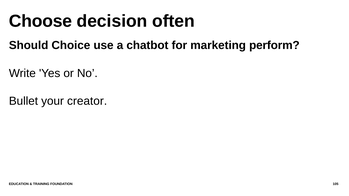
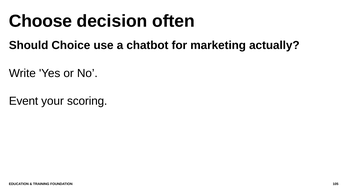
perform: perform -> actually
Bullet: Bullet -> Event
creator: creator -> scoring
